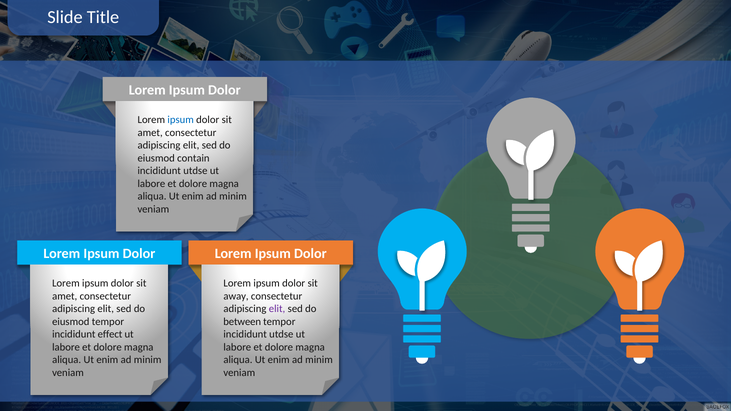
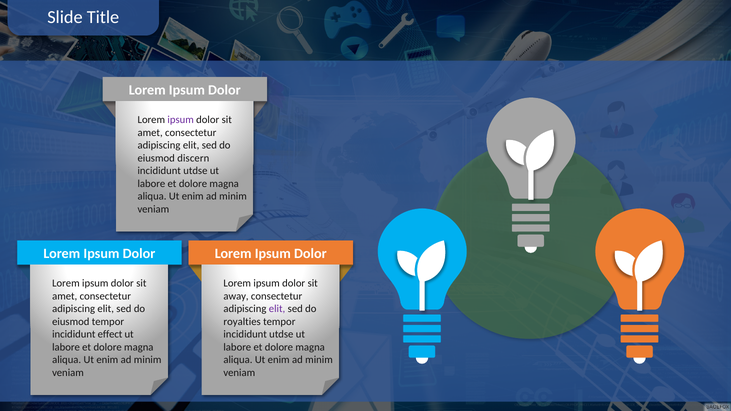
ipsum at (181, 120) colour: blue -> purple
contain: contain -> discern
between: between -> royalties
